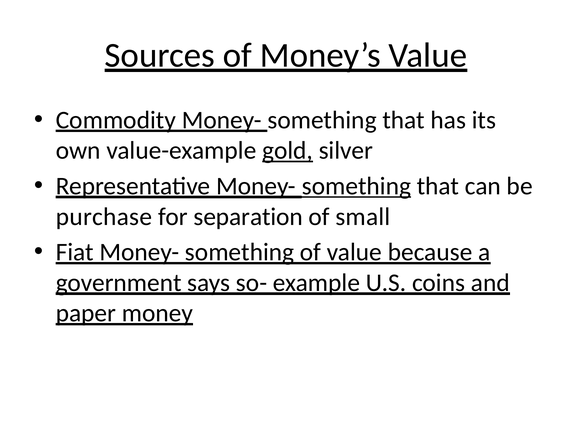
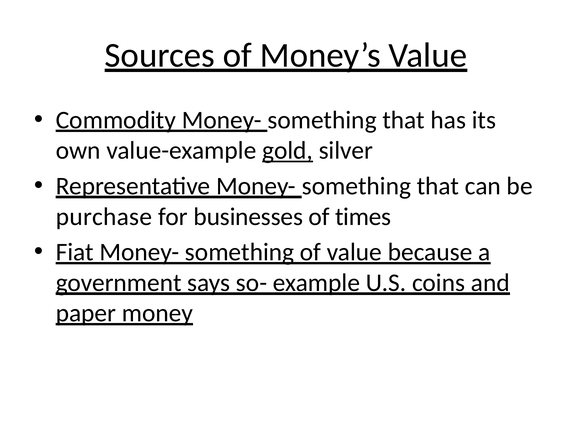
something at (356, 186) underline: present -> none
separation: separation -> businesses
small: small -> times
